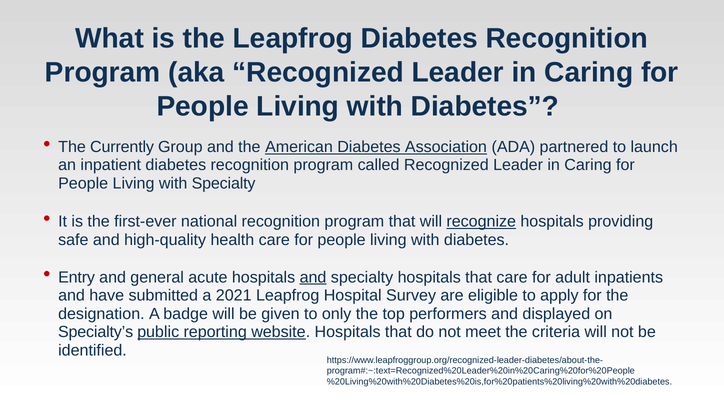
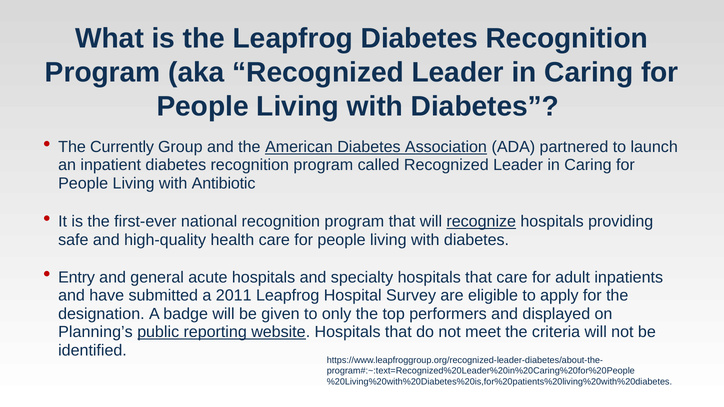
with Specialty: Specialty -> Antibiotic
and at (313, 277) underline: present -> none
2021: 2021 -> 2011
Specialty’s: Specialty’s -> Planning’s
